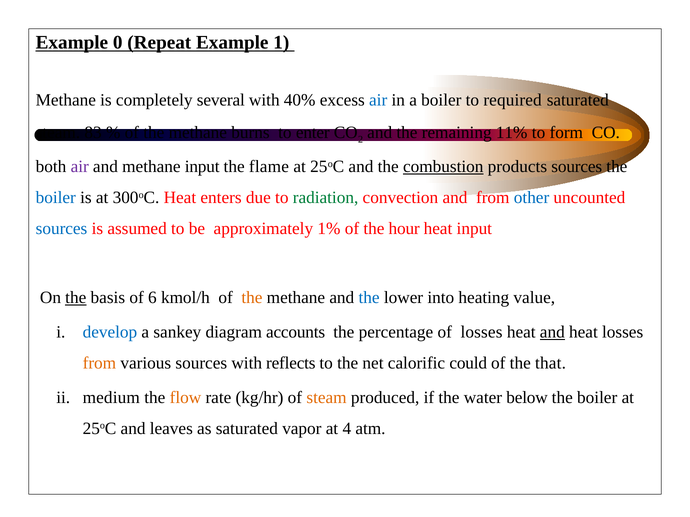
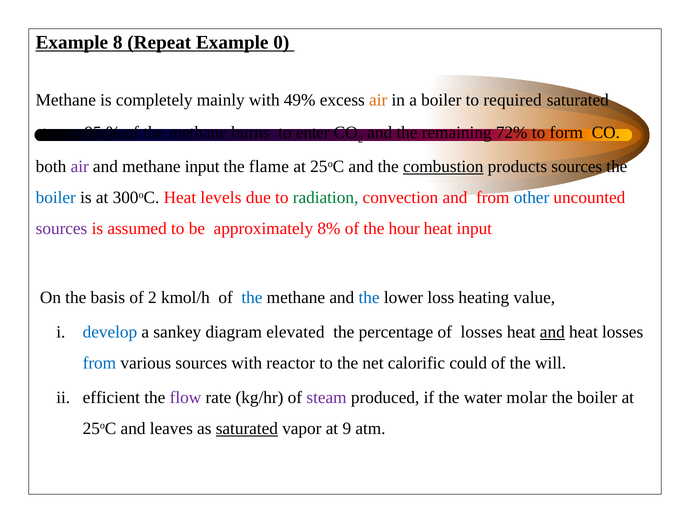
0: 0 -> 8
1: 1 -> 0
several: several -> mainly
40%: 40% -> 49%
air at (378, 100) colour: blue -> orange
83: 83 -> 95
11%: 11% -> 72%
enters: enters -> levels
sources at (62, 229) colour: blue -> purple
1%: 1% -> 8%
the at (76, 298) underline: present -> none
of 6: 6 -> 2
the at (252, 298) colour: orange -> blue
into: into -> loss
accounts: accounts -> elevated
from at (99, 363) colour: orange -> blue
reflects: reflects -> reactor
that: that -> will
medium: medium -> efficient
flow colour: orange -> purple
steam at (327, 398) colour: orange -> purple
below: below -> molar
saturated at (247, 429) underline: none -> present
4: 4 -> 9
